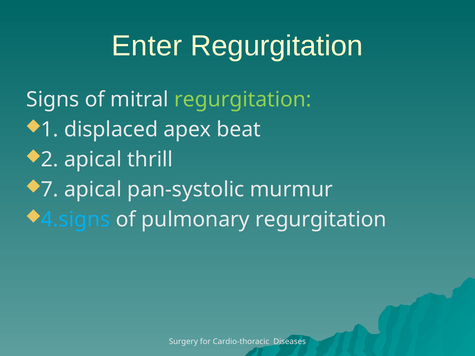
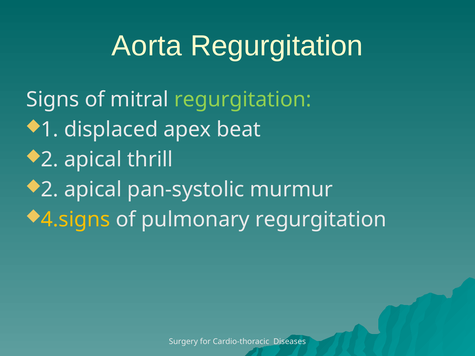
Enter: Enter -> Aorta
7 at (50, 190): 7 -> 2
4.signs colour: light blue -> yellow
